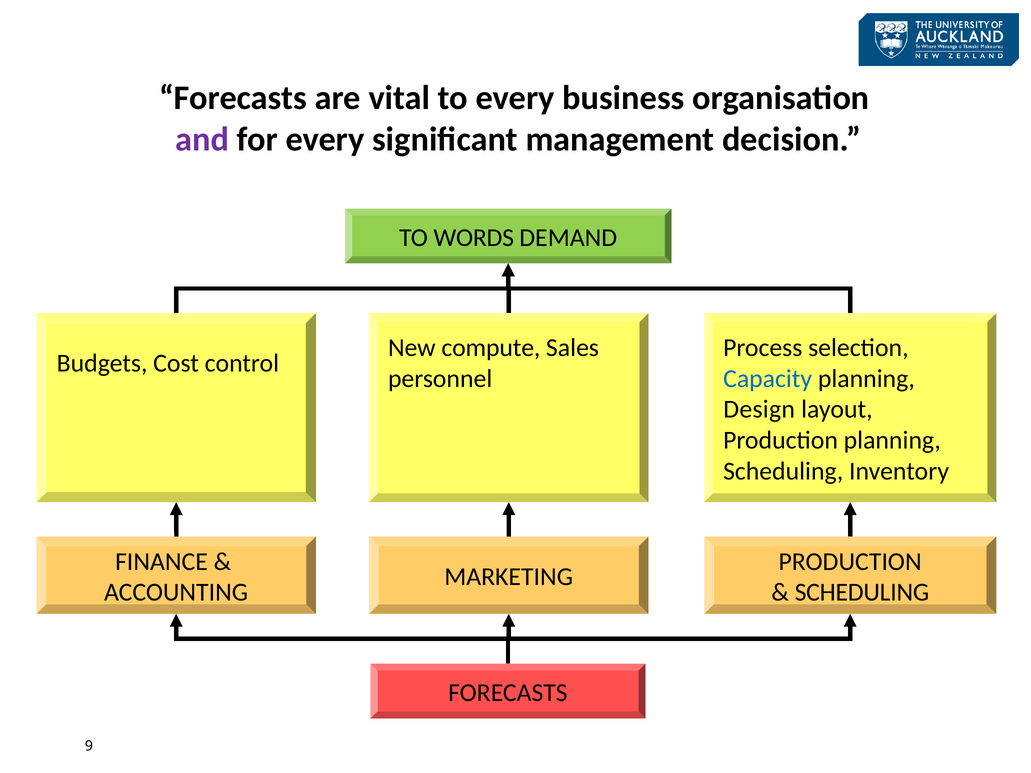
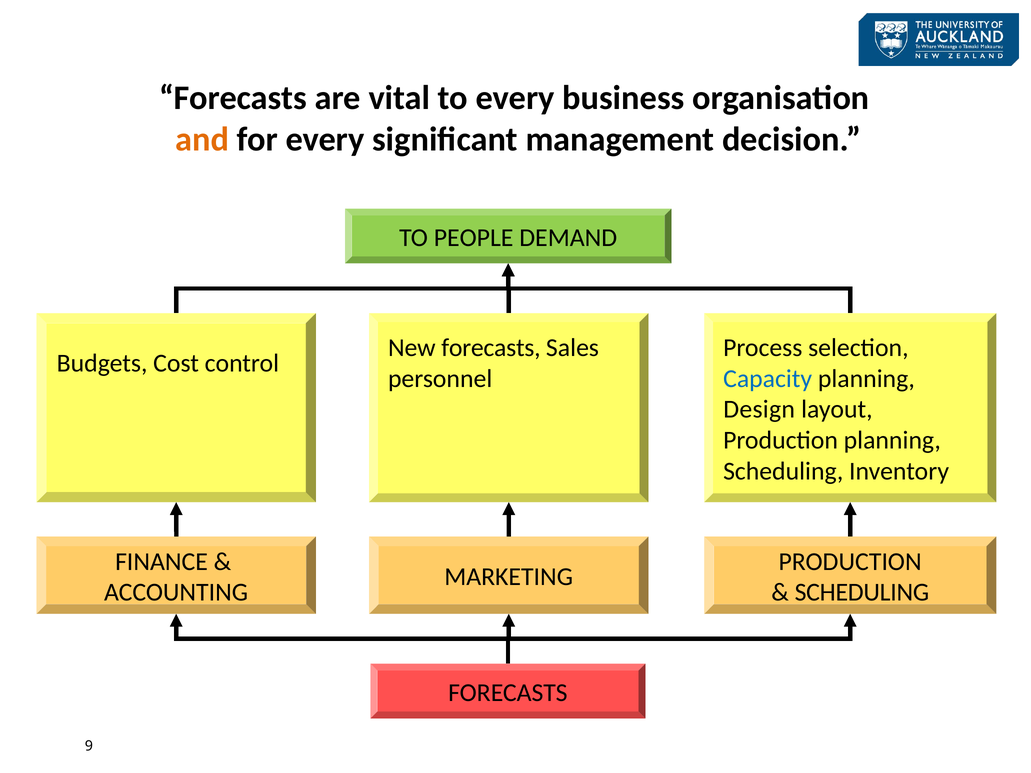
and colour: purple -> orange
WORDS: WORDS -> PEOPLE
New compute: compute -> forecasts
